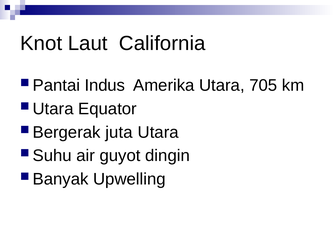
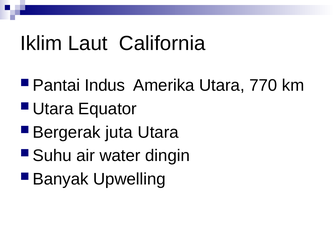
Knot: Knot -> Iklim
705: 705 -> 770
guyot: guyot -> water
